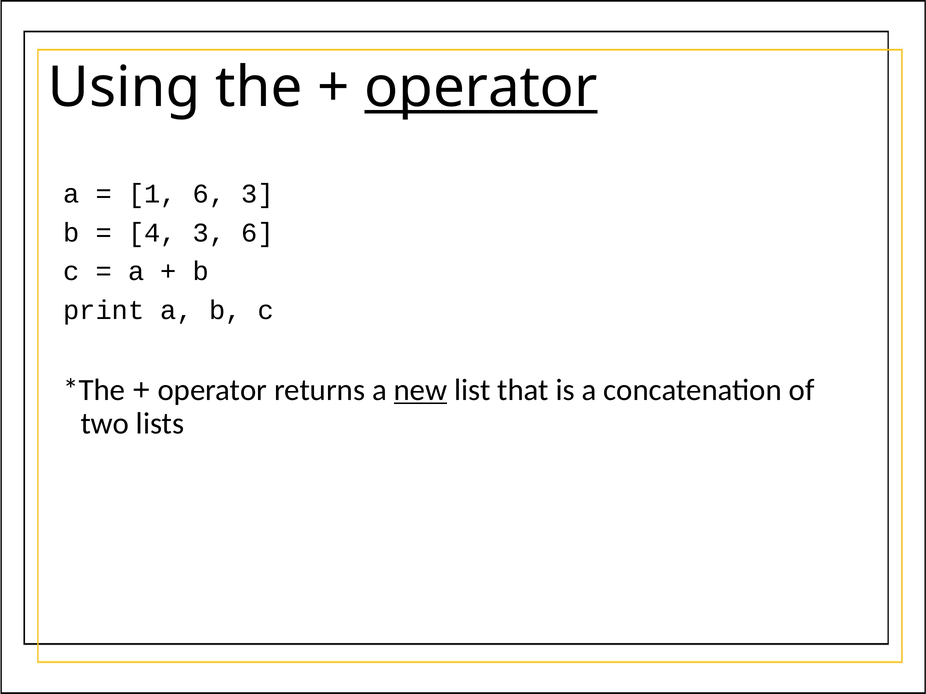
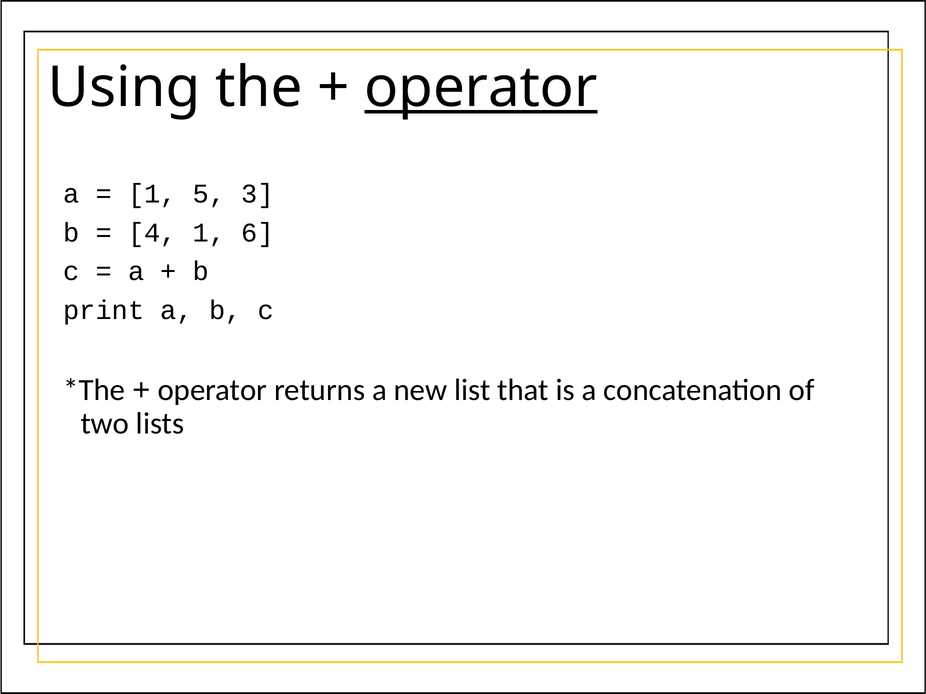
1 6: 6 -> 5
4 3: 3 -> 1
new underline: present -> none
